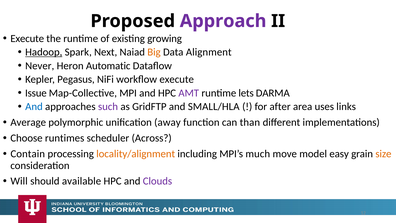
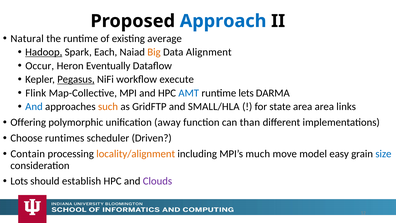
Approach colour: purple -> blue
Execute at (27, 38): Execute -> Natural
growing: growing -> average
Next: Next -> Each
Never: Never -> Occur
Automatic: Automatic -> Eventually
Pegasus underline: none -> present
Issue: Issue -> Flink
AMT colour: purple -> blue
such colour: purple -> orange
after: after -> state
area uses: uses -> area
Average: Average -> Offering
Across: Across -> Driven
size colour: orange -> blue
Will: Will -> Lots
available: available -> establish
